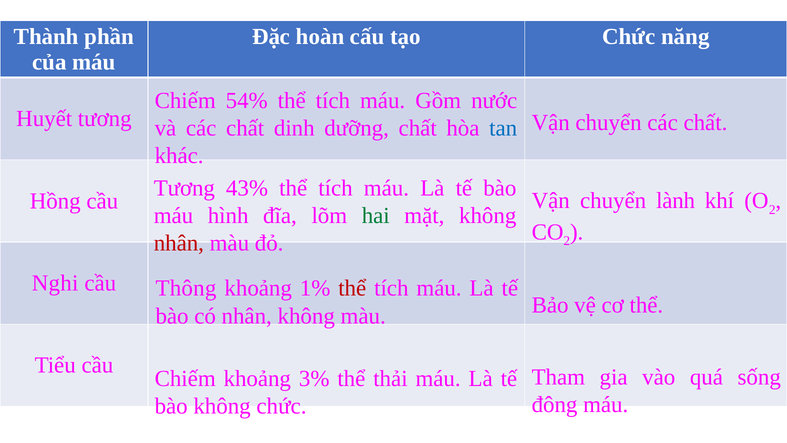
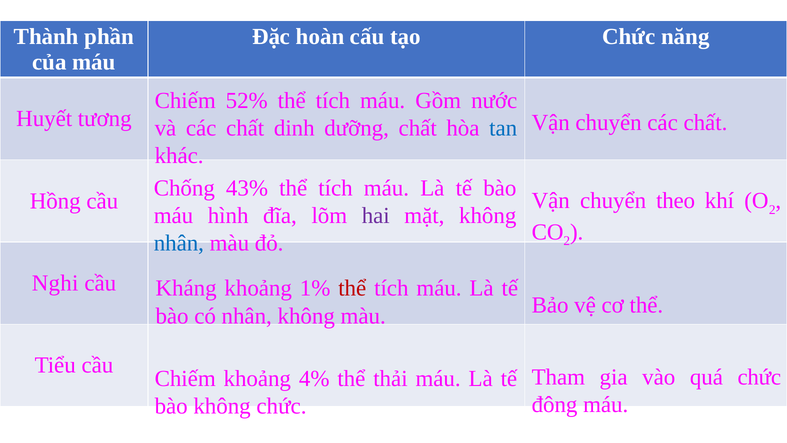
54%: 54% -> 52%
Tương at (184, 188): Tương -> Chống
lành: lành -> theo
hai colour: green -> purple
nhân at (179, 243) colour: red -> blue
Thông: Thông -> Kháng
quá sống: sống -> chức
3%: 3% -> 4%
